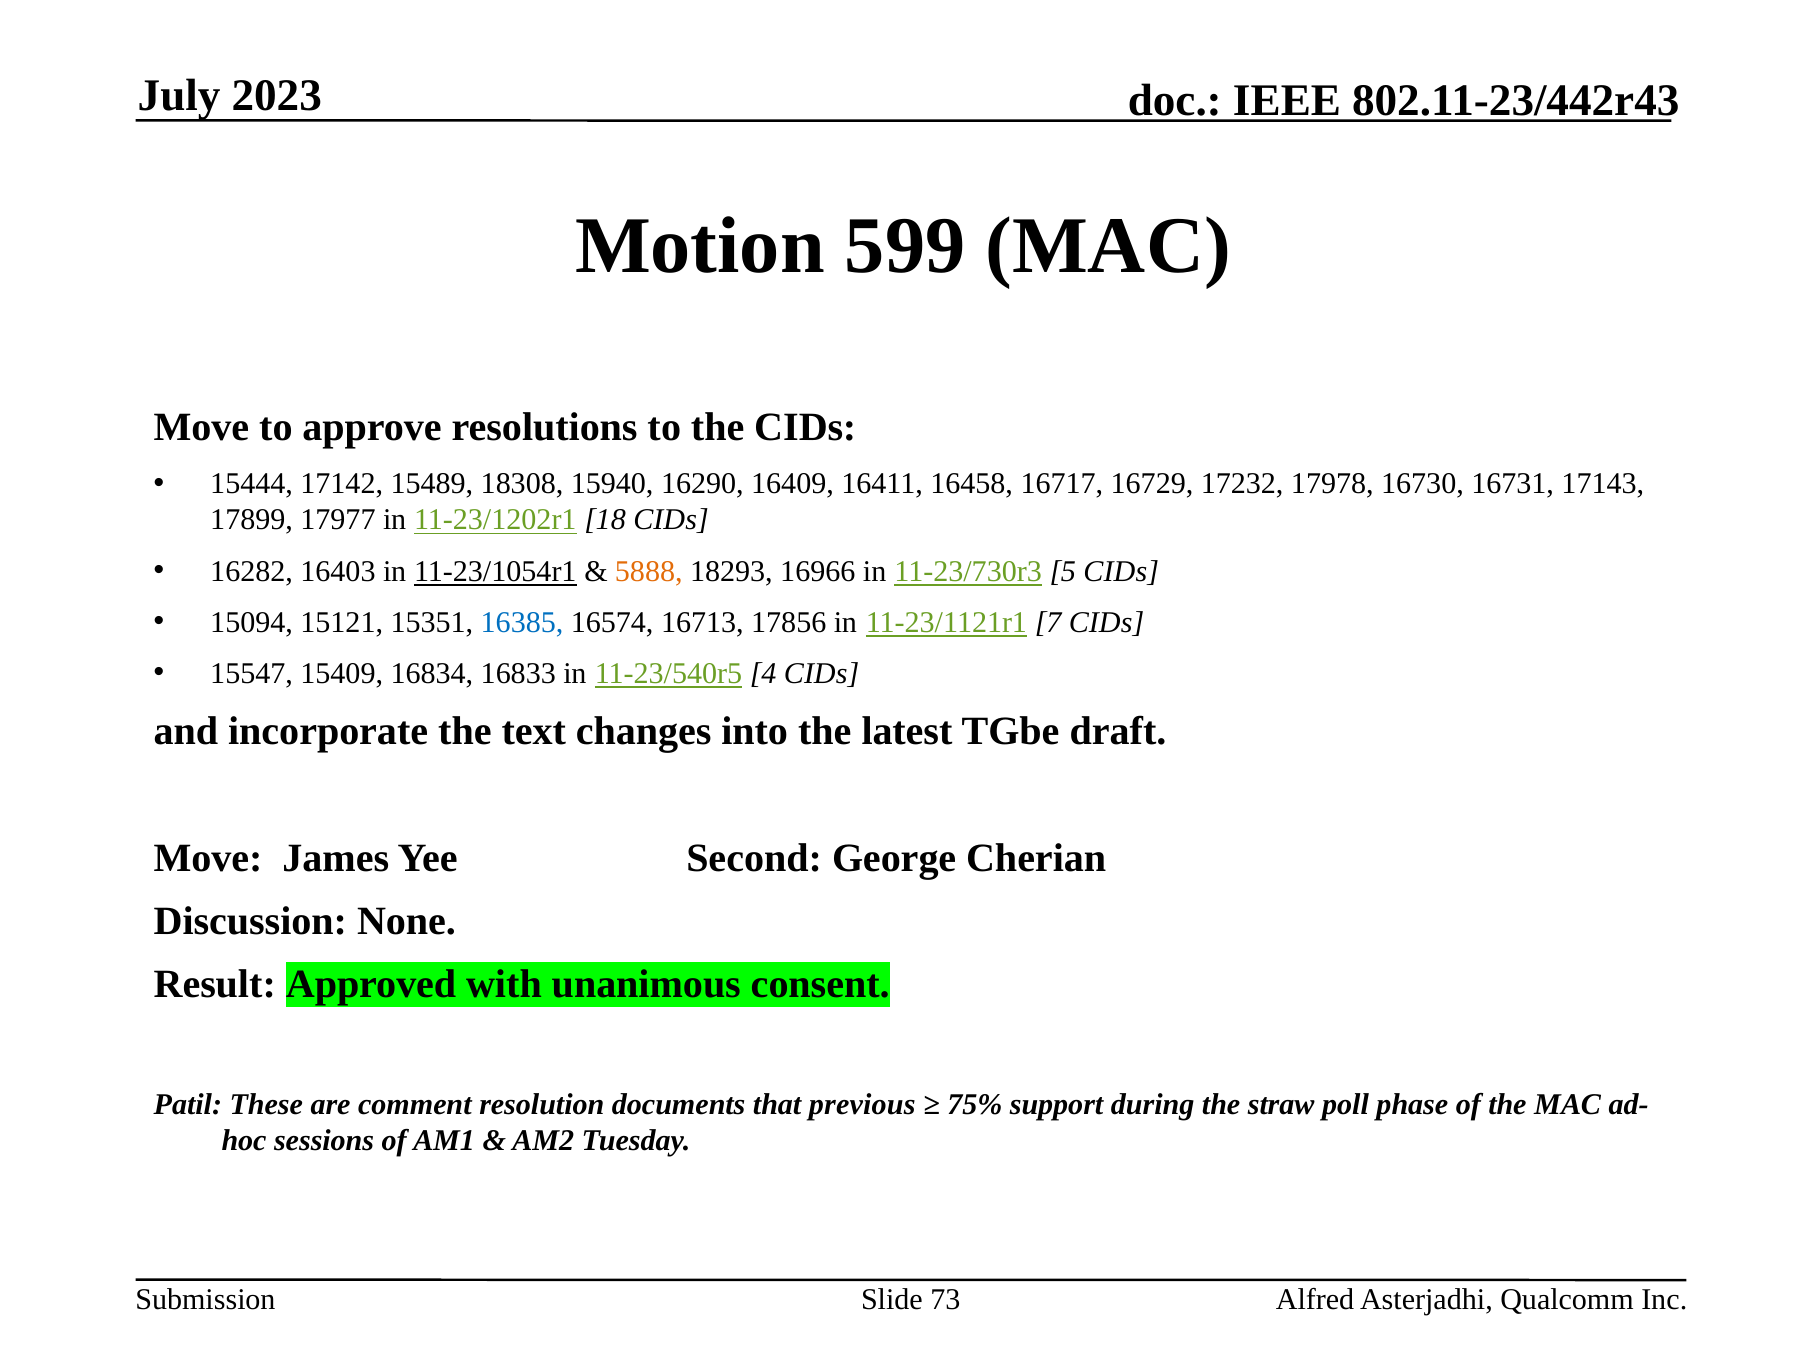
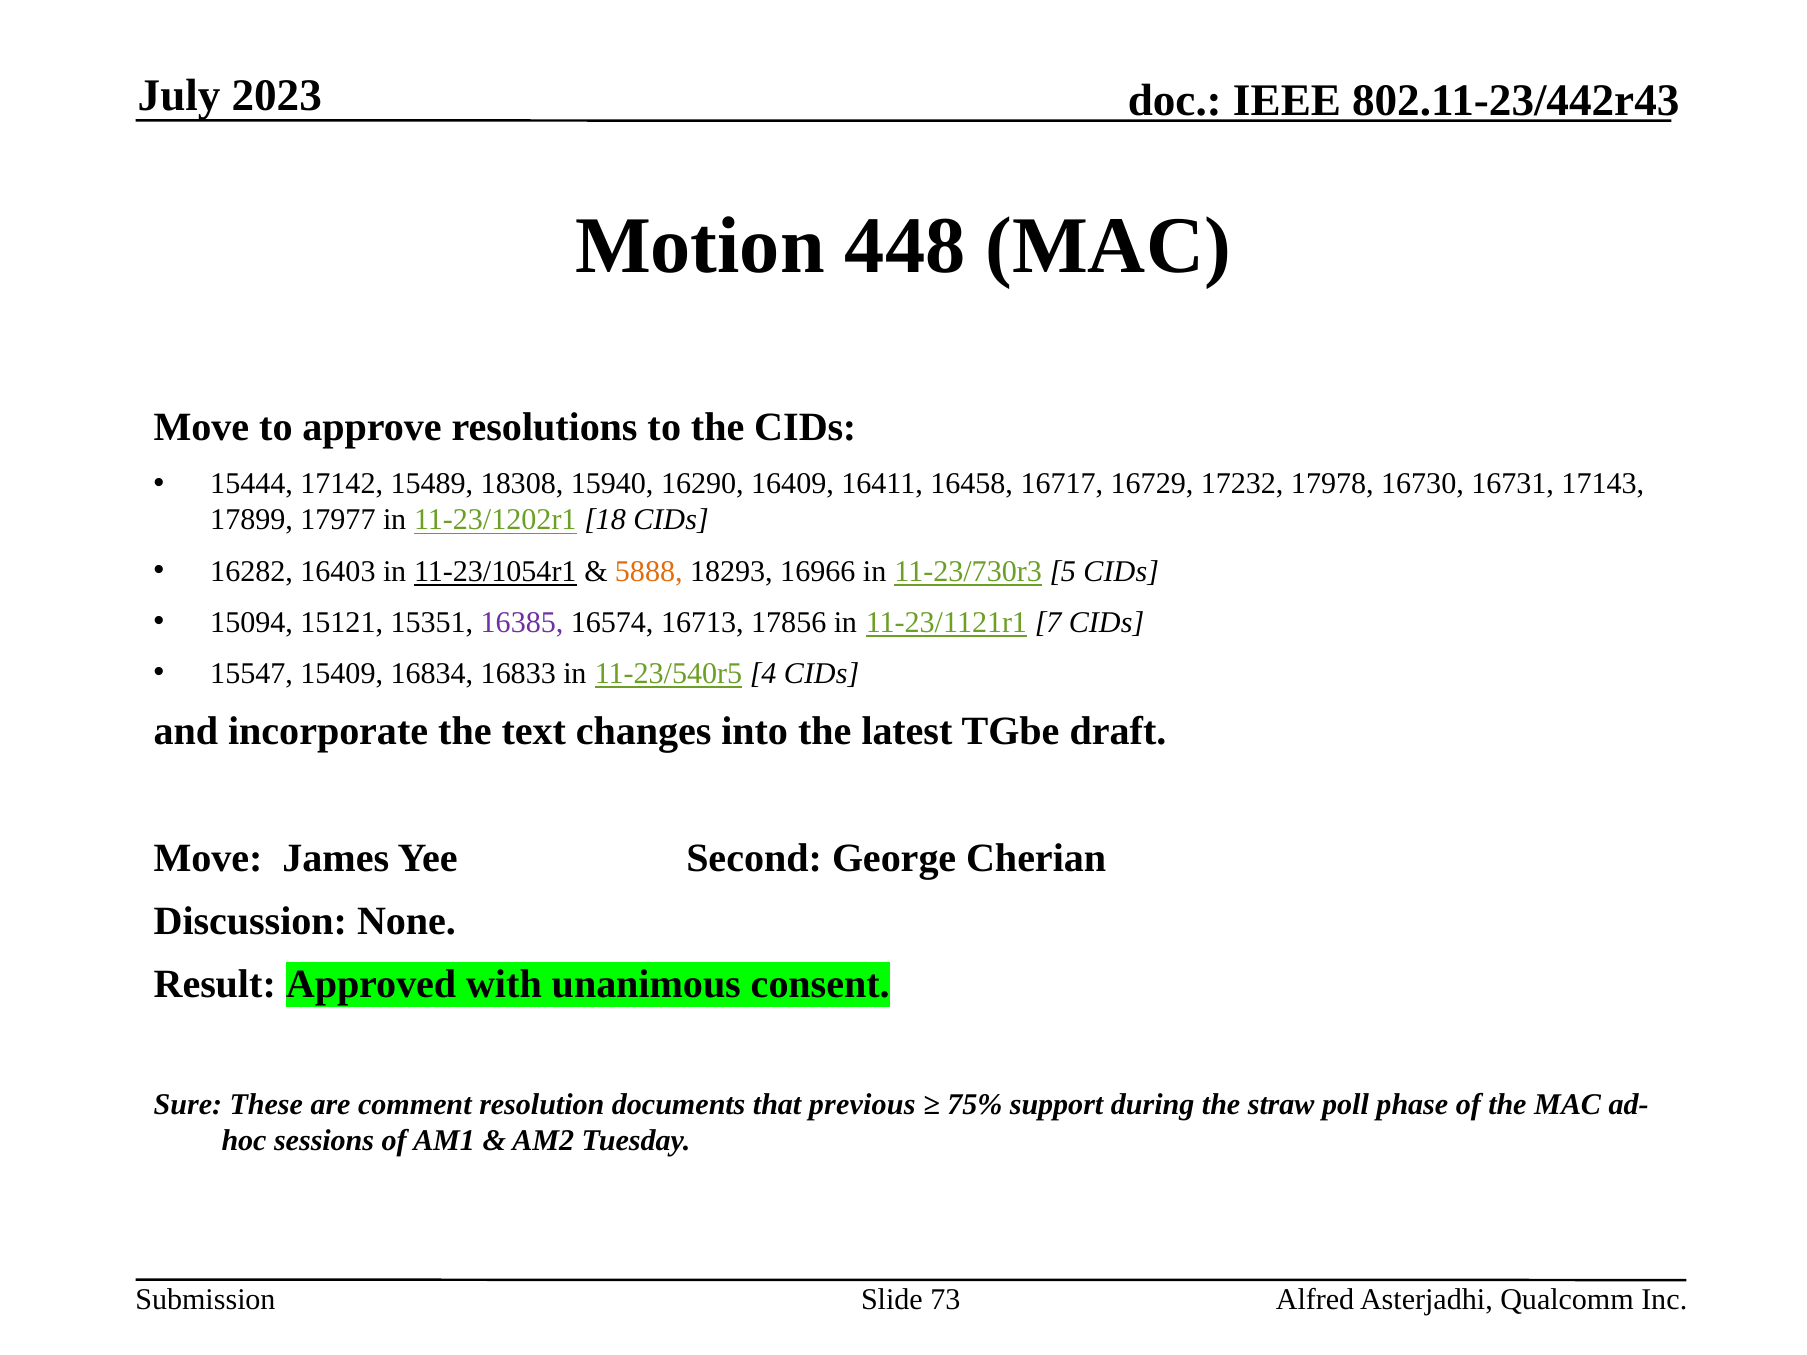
599: 599 -> 448
16385 colour: blue -> purple
Patil: Patil -> Sure
